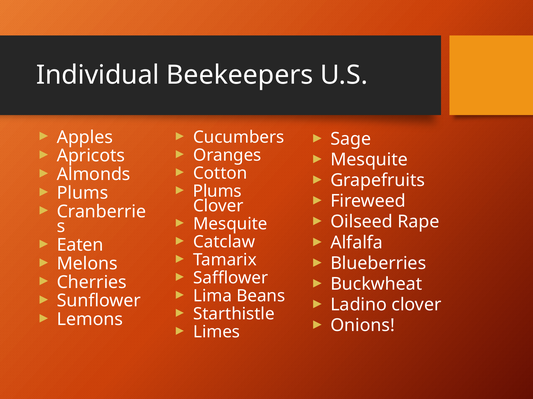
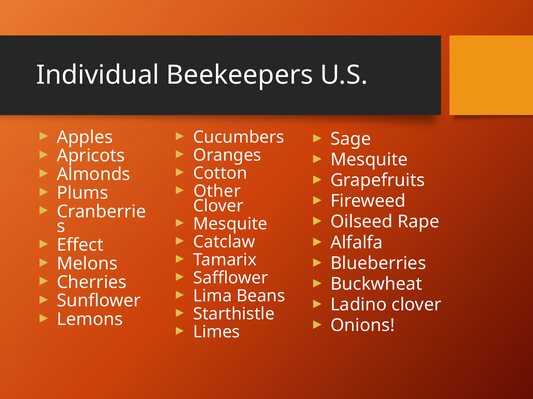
Plums at (217, 192): Plums -> Other
Eaten: Eaten -> Effect
